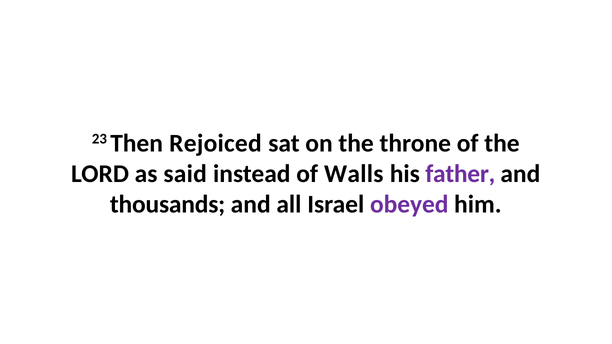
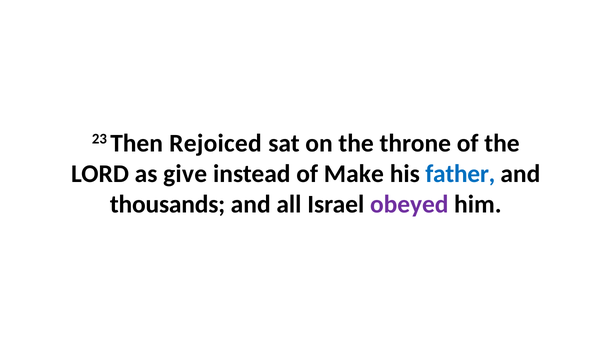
said: said -> give
Walls: Walls -> Make
father colour: purple -> blue
